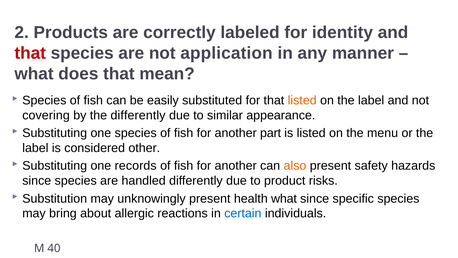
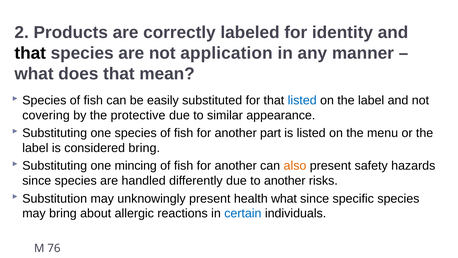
that at (30, 53) colour: red -> black
listed at (302, 100) colour: orange -> blue
the differently: differently -> protective
considered other: other -> bring
records: records -> mincing
to product: product -> another
40: 40 -> 76
